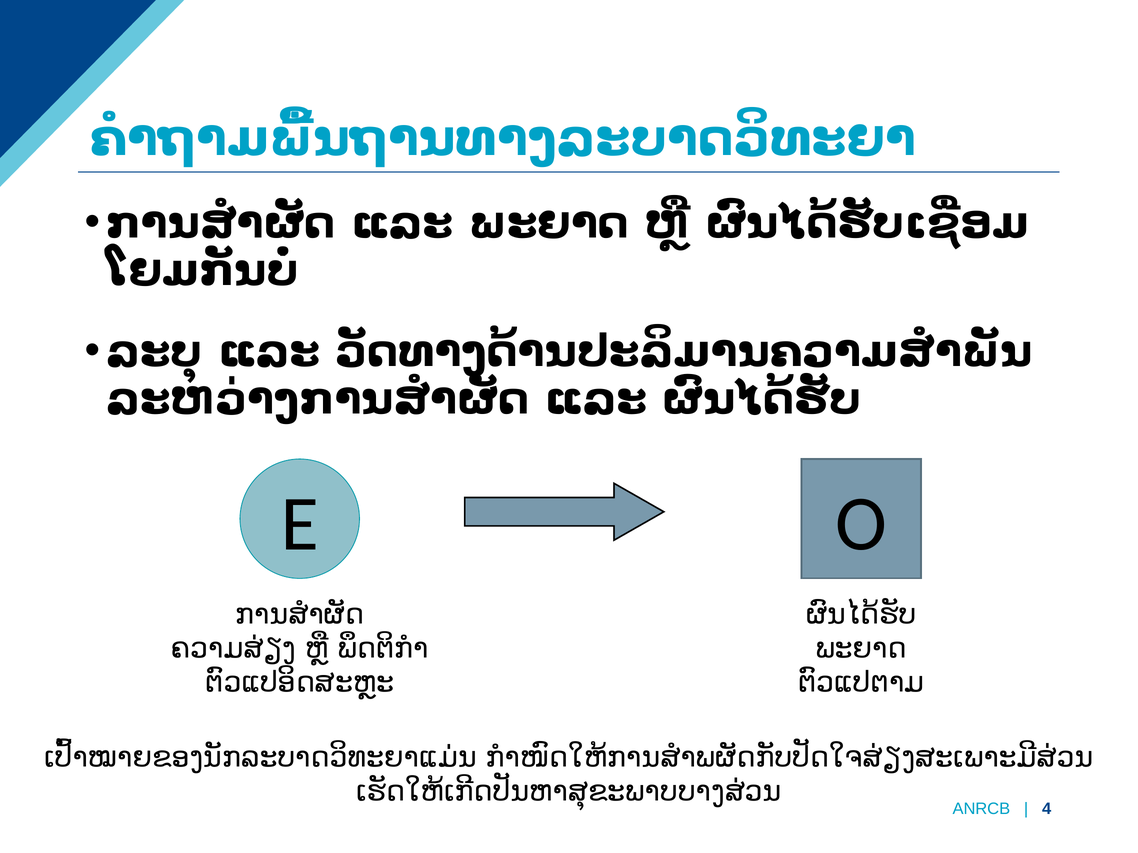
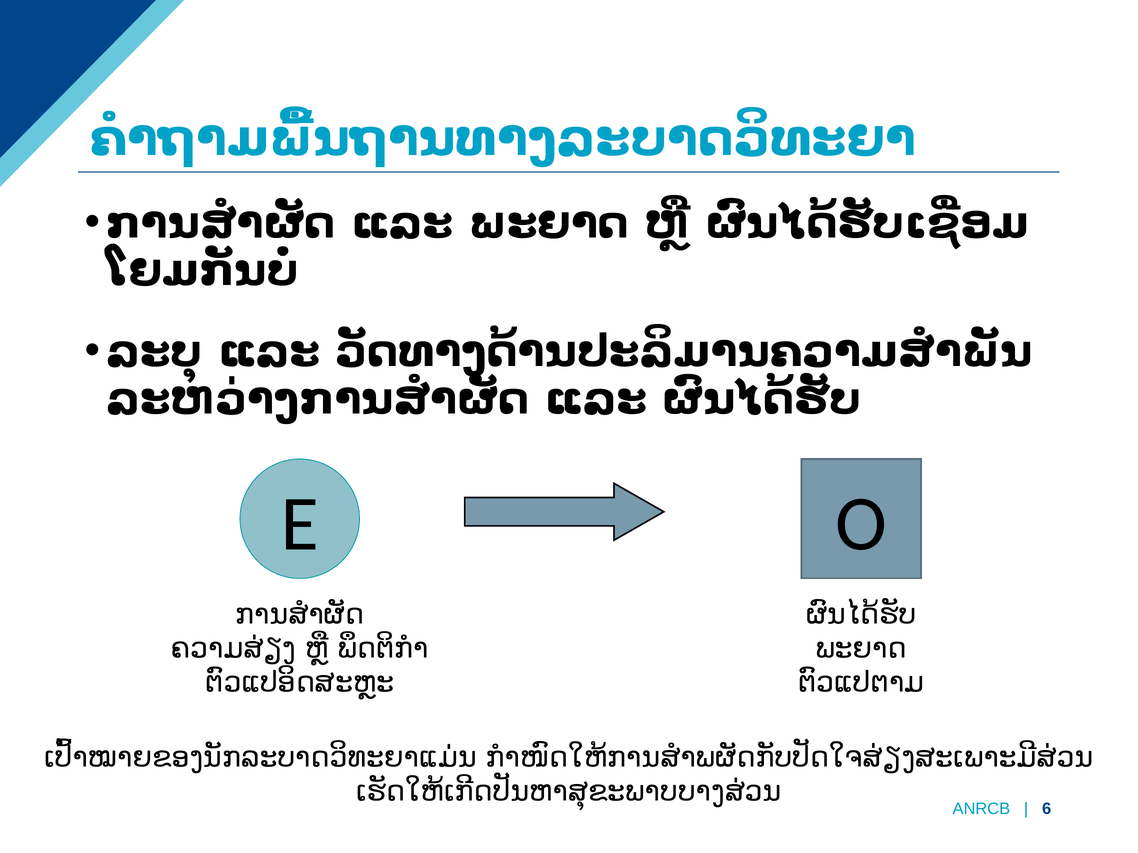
4: 4 -> 6
